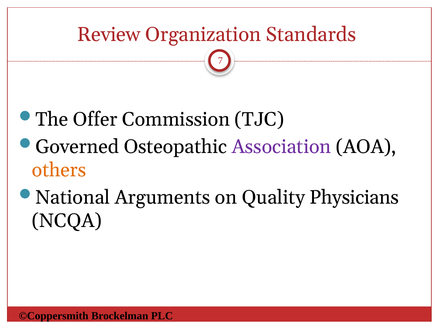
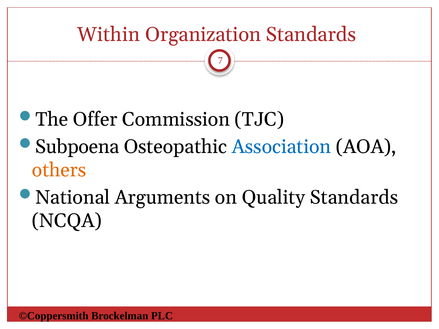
Review: Review -> Within
Governed: Governed -> Subpoena
Association colour: purple -> blue
Quality Physicians: Physicians -> Standards
